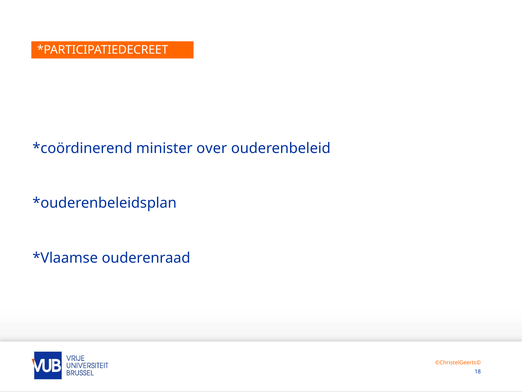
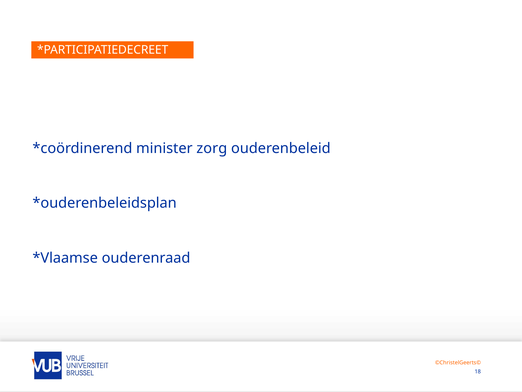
over: over -> zorg
